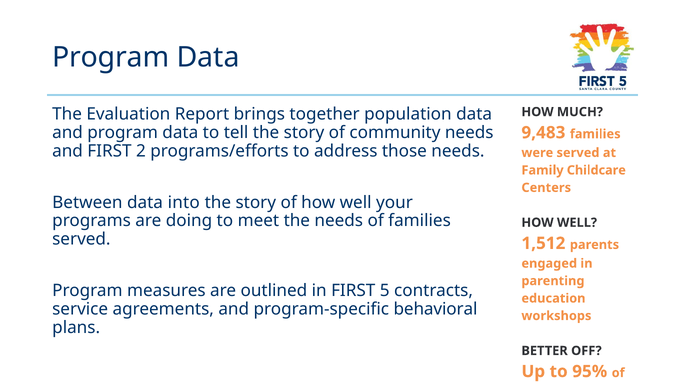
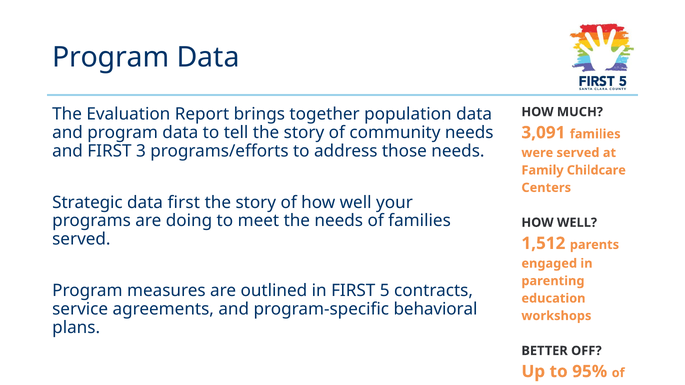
9,483: 9,483 -> 3,091
2: 2 -> 3
Between: Between -> Strategic
data into: into -> first
